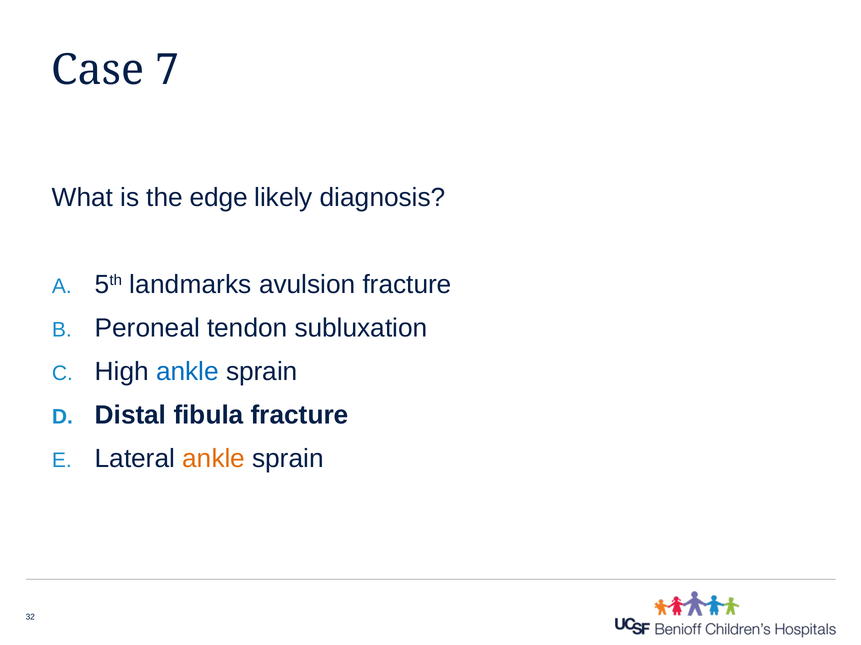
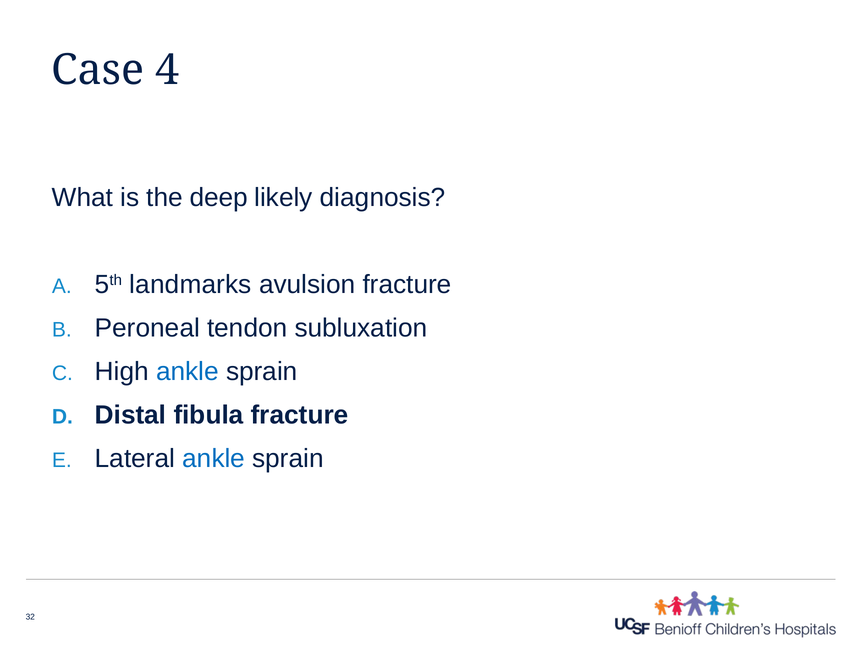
7: 7 -> 4
edge: edge -> deep
ankle at (214, 459) colour: orange -> blue
